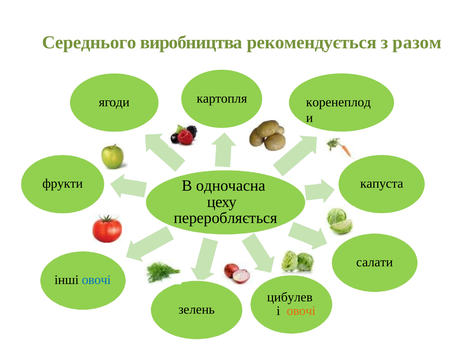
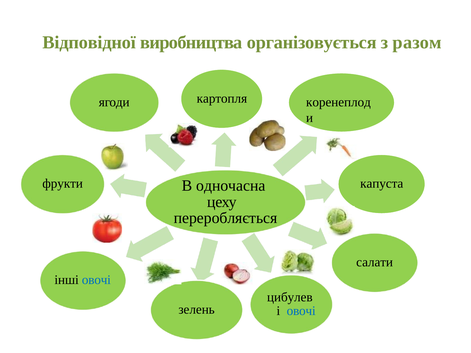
Середнього: Середнього -> Відповідної
рекомендується: рекомендується -> організовується
овочі at (301, 311) colour: orange -> blue
